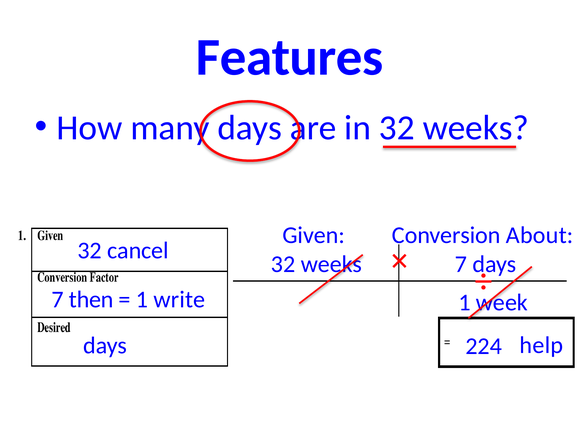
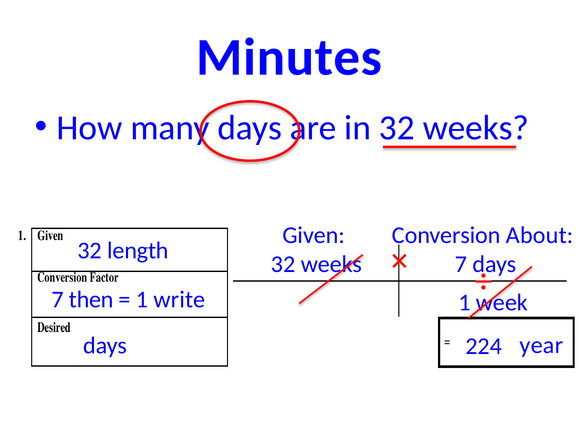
Features: Features -> Minutes
cancel: cancel -> length
help: help -> year
